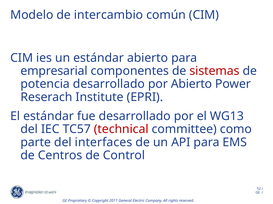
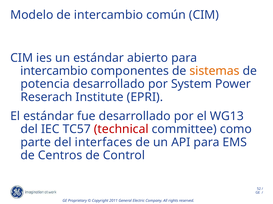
empresarial at (54, 71): empresarial -> intercambio
sistemas colour: red -> orange
por Abierto: Abierto -> System
